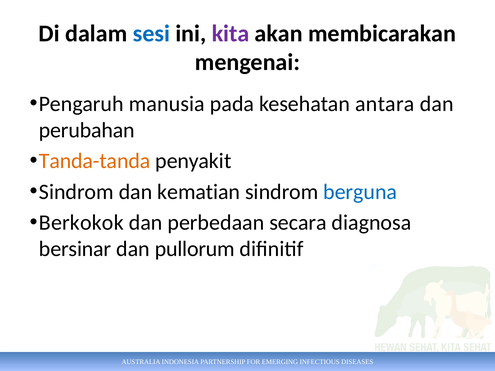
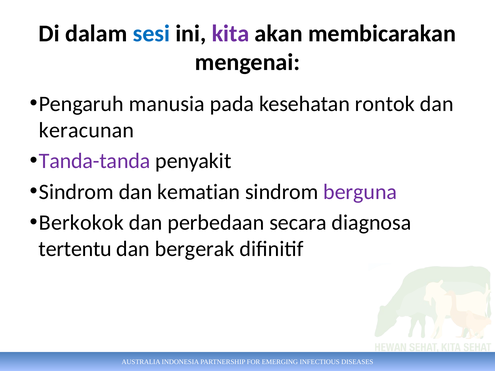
antara: antara -> rontok
perubahan: perubahan -> keracunan
Tanda-tanda colour: orange -> purple
berguna colour: blue -> purple
bersinar: bersinar -> tertentu
pullorum: pullorum -> bergerak
